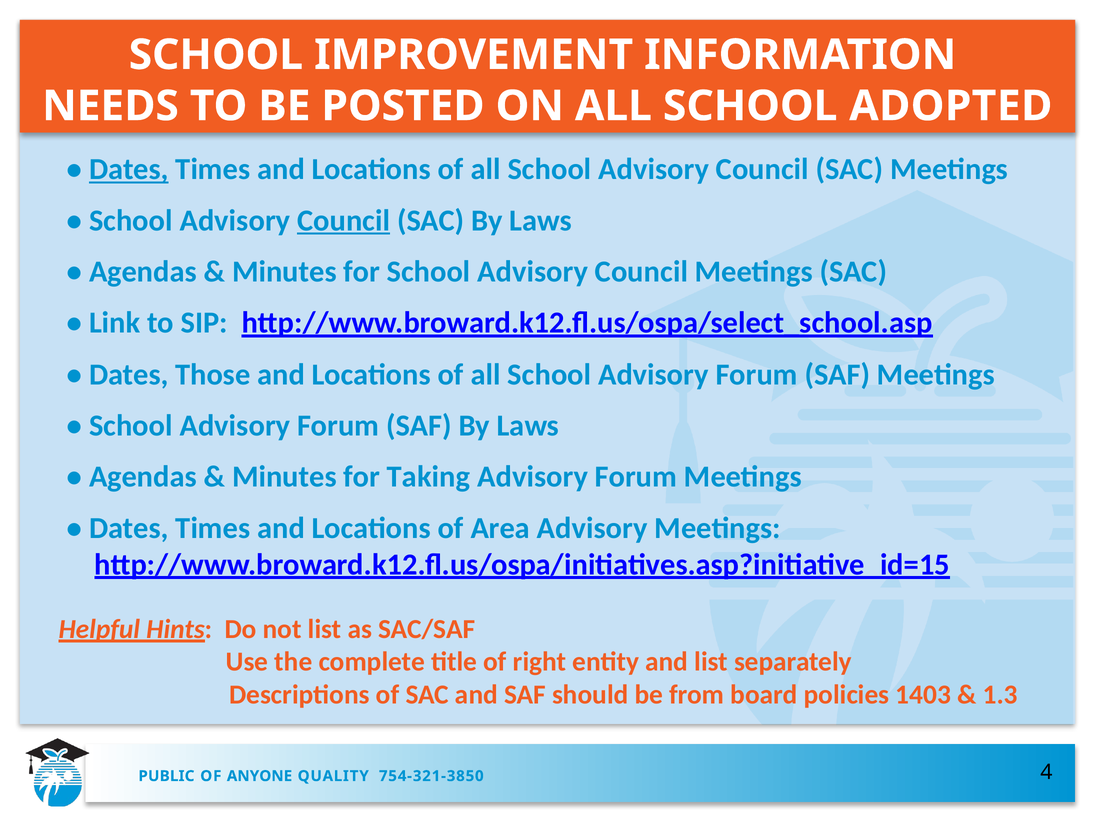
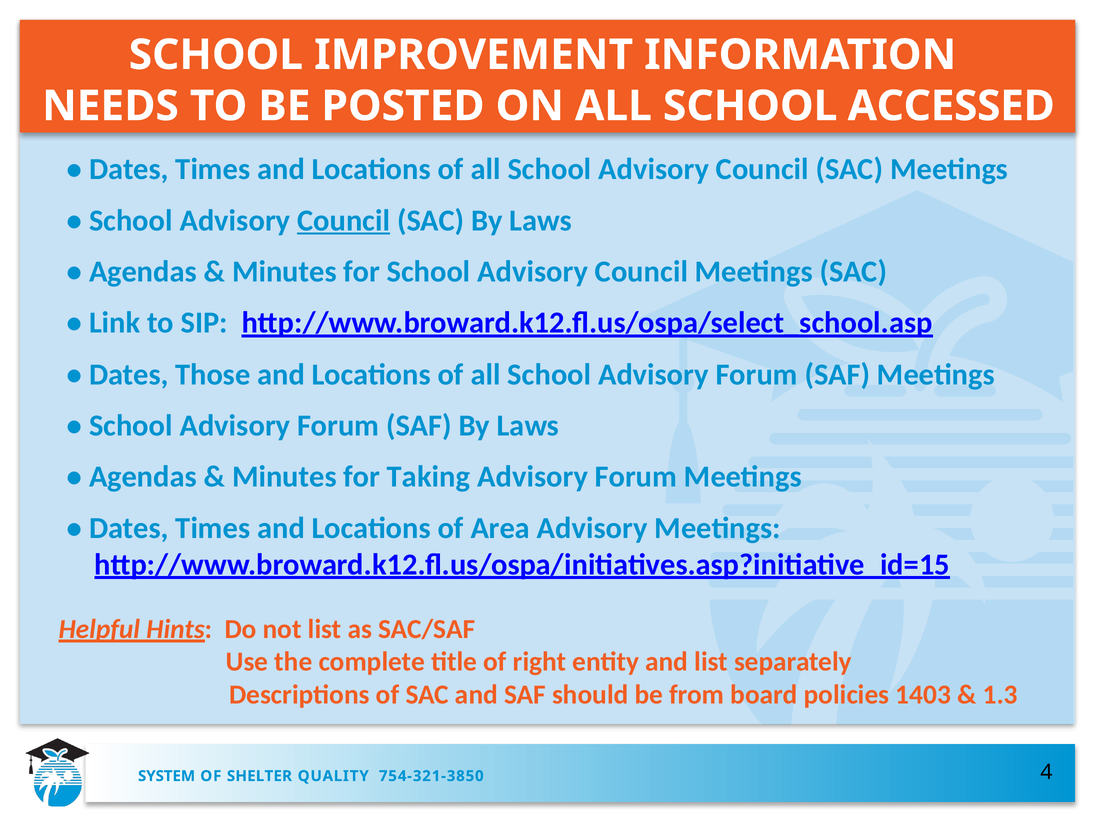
ADOPTED: ADOPTED -> ACCESSED
Dates at (129, 169) underline: present -> none
PUBLIC: PUBLIC -> SYSTEM
ANYONE: ANYONE -> SHELTER
